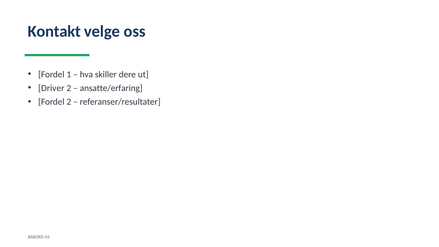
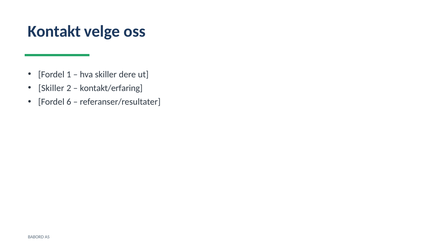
Driver at (51, 88): Driver -> Skiller
ansatte/erfaring: ansatte/erfaring -> kontakt/erfaring
Fordel 2: 2 -> 6
